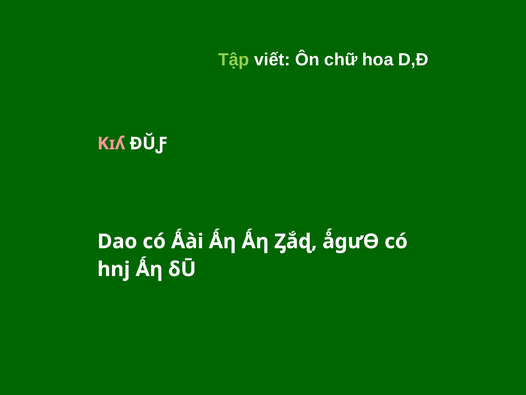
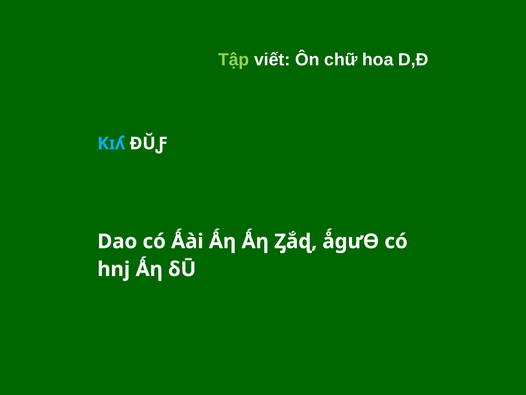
Kɪʎ colour: pink -> light blue
